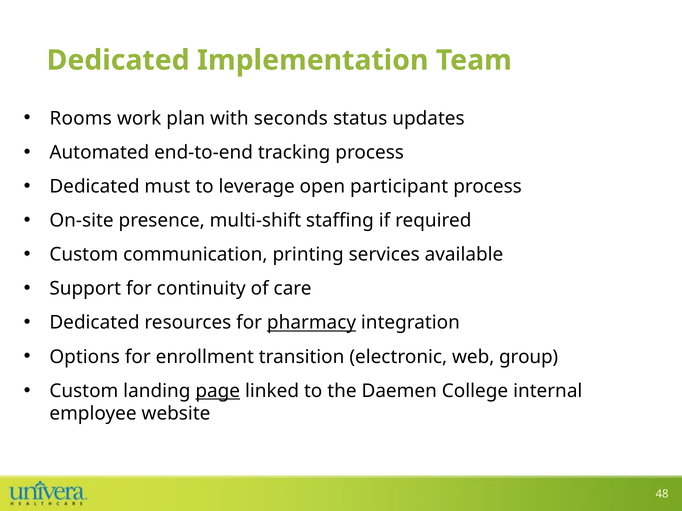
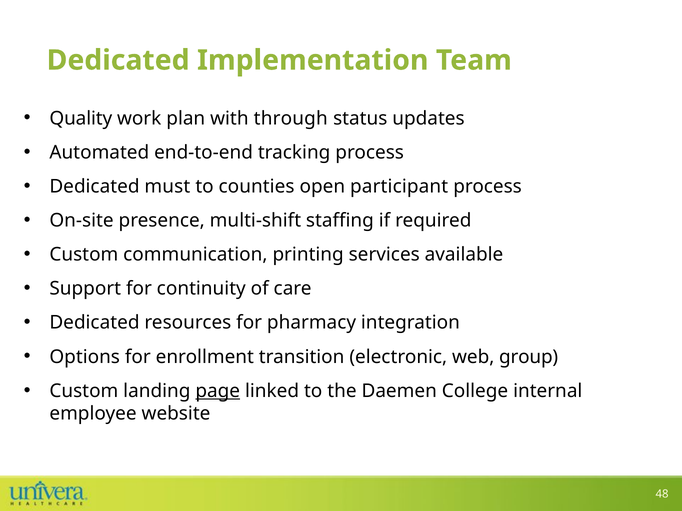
Rooms: Rooms -> Quality
seconds: seconds -> through
leverage: leverage -> counties
pharmacy underline: present -> none
